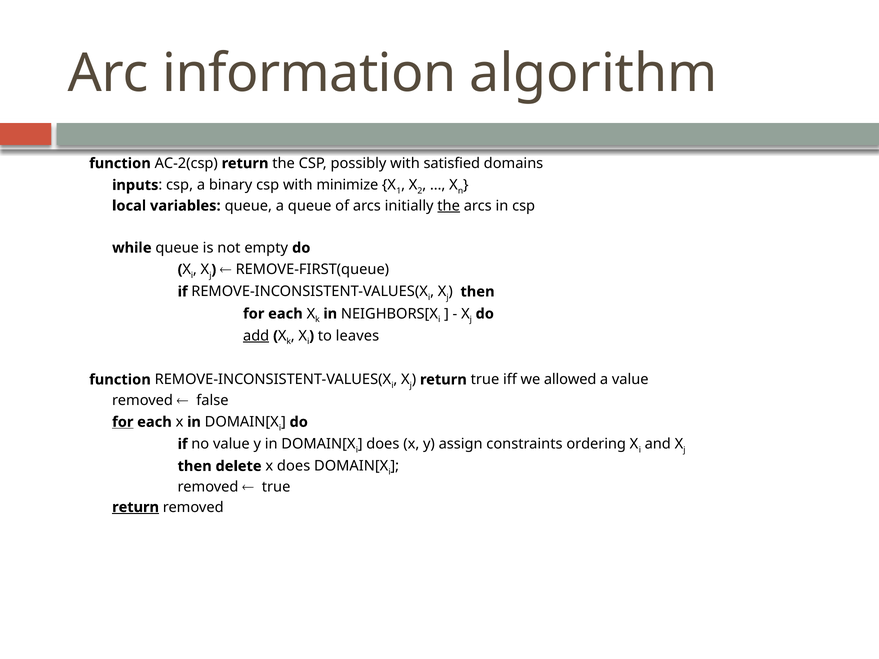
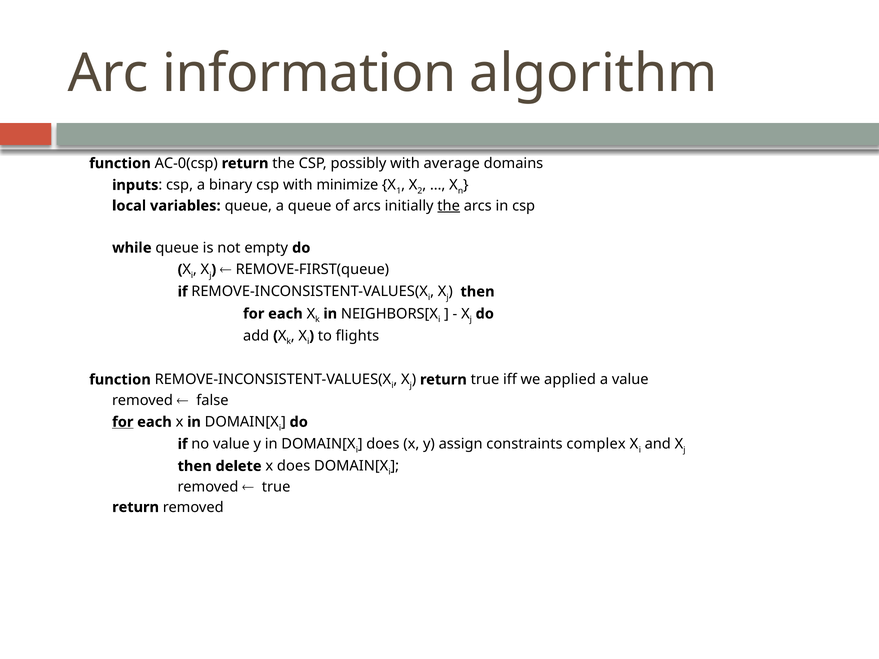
AC-2(csp: AC-2(csp -> AC-0(csp
satisfied: satisfied -> average
add underline: present -> none
leaves: leaves -> flights
allowed: allowed -> applied
ordering: ordering -> complex
return at (136, 507) underline: present -> none
